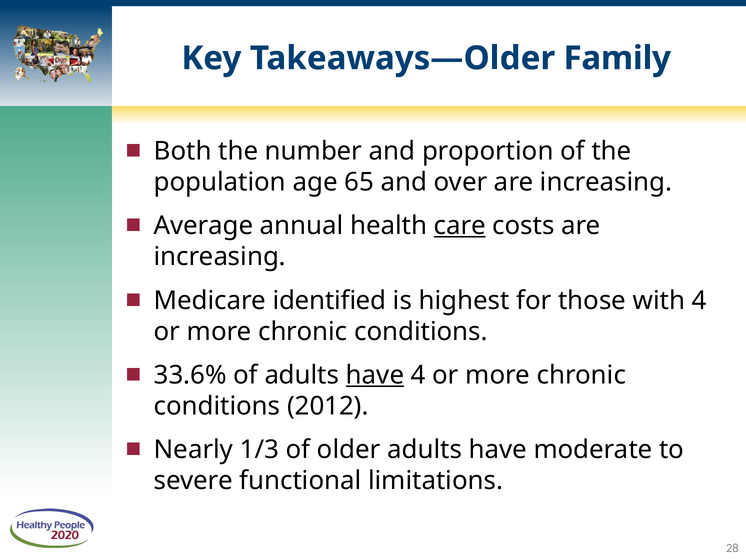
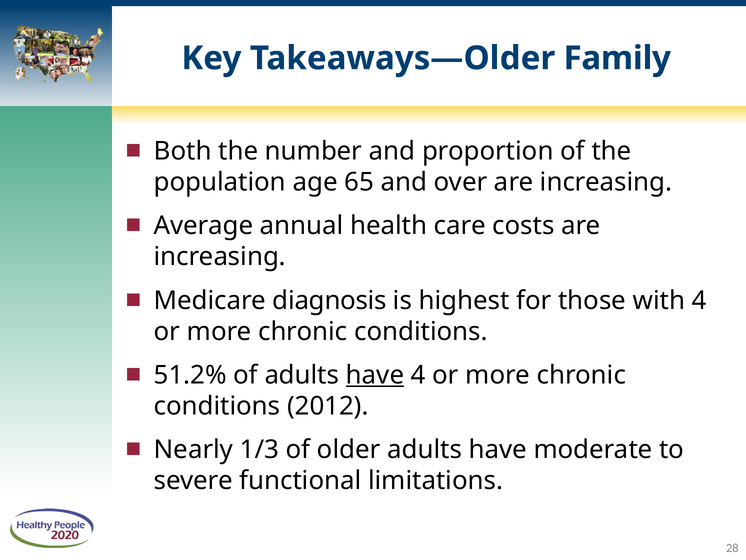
care underline: present -> none
identified: identified -> diagnosis
33.6%: 33.6% -> 51.2%
